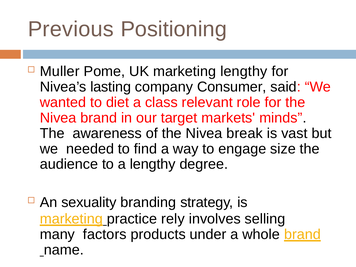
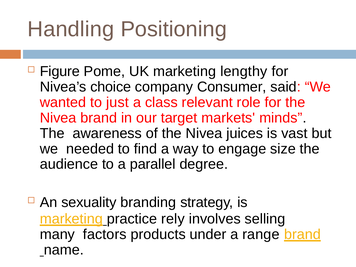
Previous: Previous -> Handling
Muller: Muller -> Figure
lasting: lasting -> choice
diet: diet -> just
break: break -> juices
a lengthy: lengthy -> parallel
whole: whole -> range
